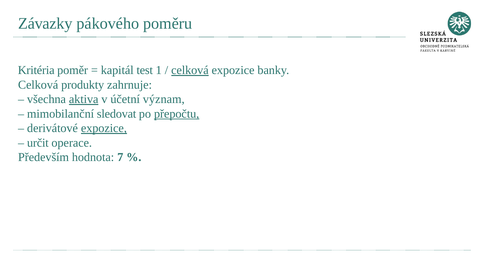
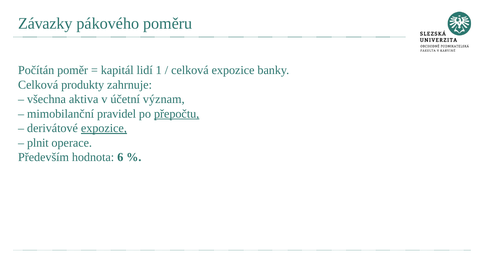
Kritéria: Kritéria -> Počítán
test: test -> lidí
celková at (190, 70) underline: present -> none
aktiva underline: present -> none
sledovat: sledovat -> pravidel
určit: určit -> plnit
7: 7 -> 6
